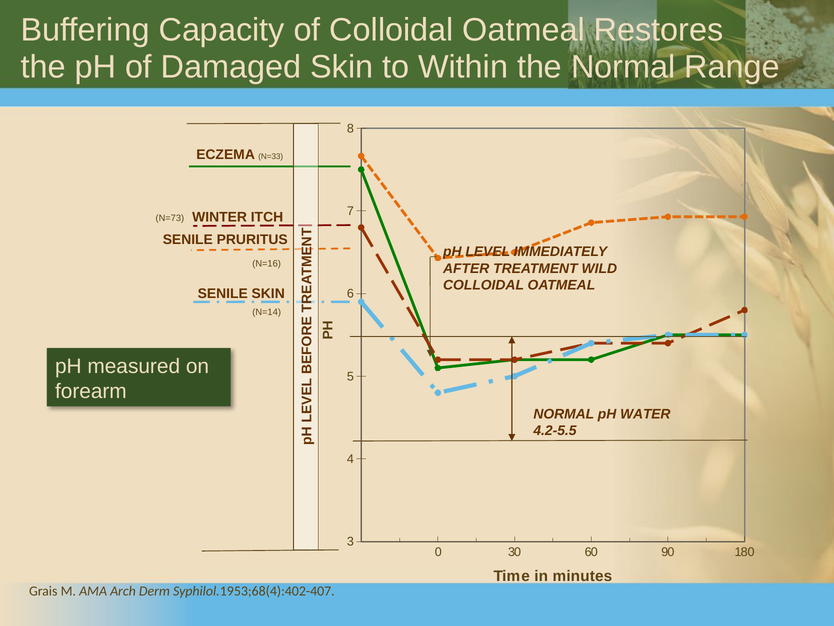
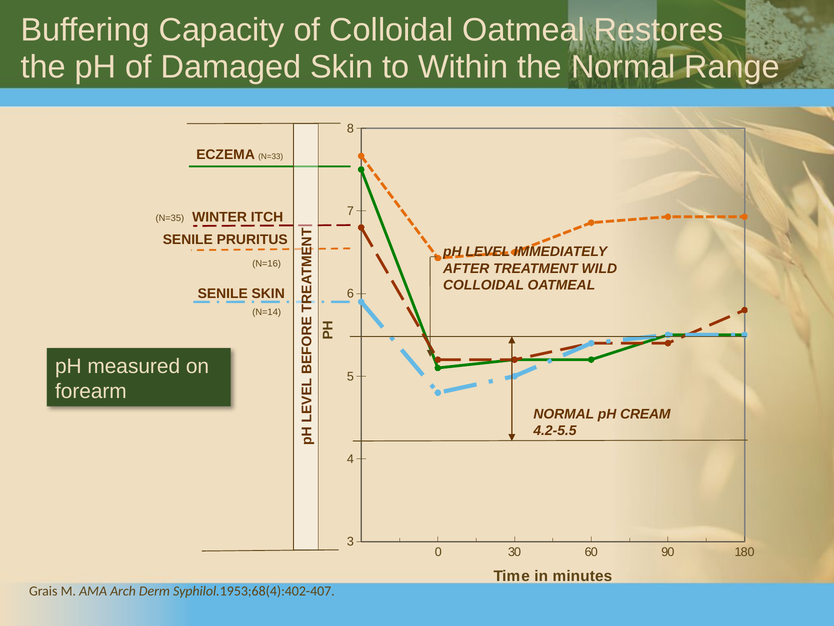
N=73: N=73 -> N=35
WATER: WATER -> CREAM
